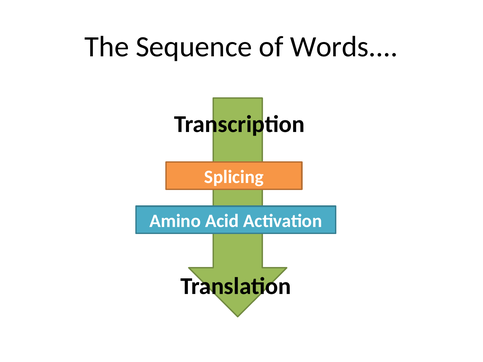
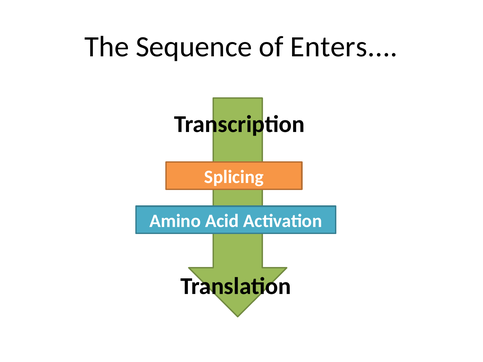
Words: Words -> Enters
